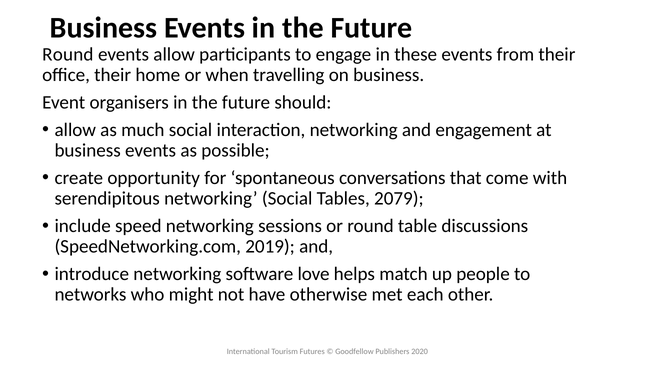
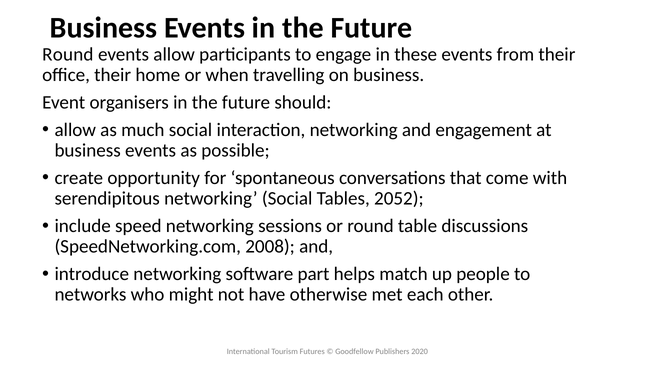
2079: 2079 -> 2052
2019: 2019 -> 2008
love: love -> part
